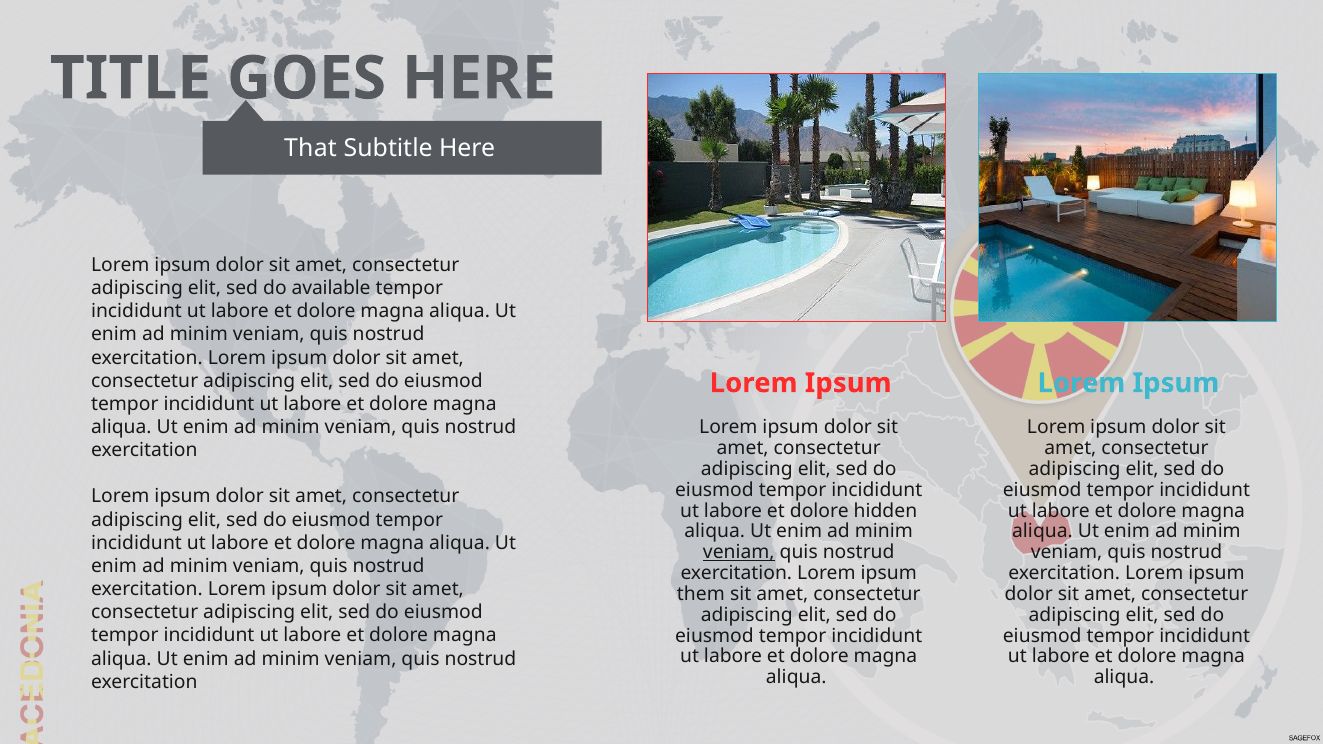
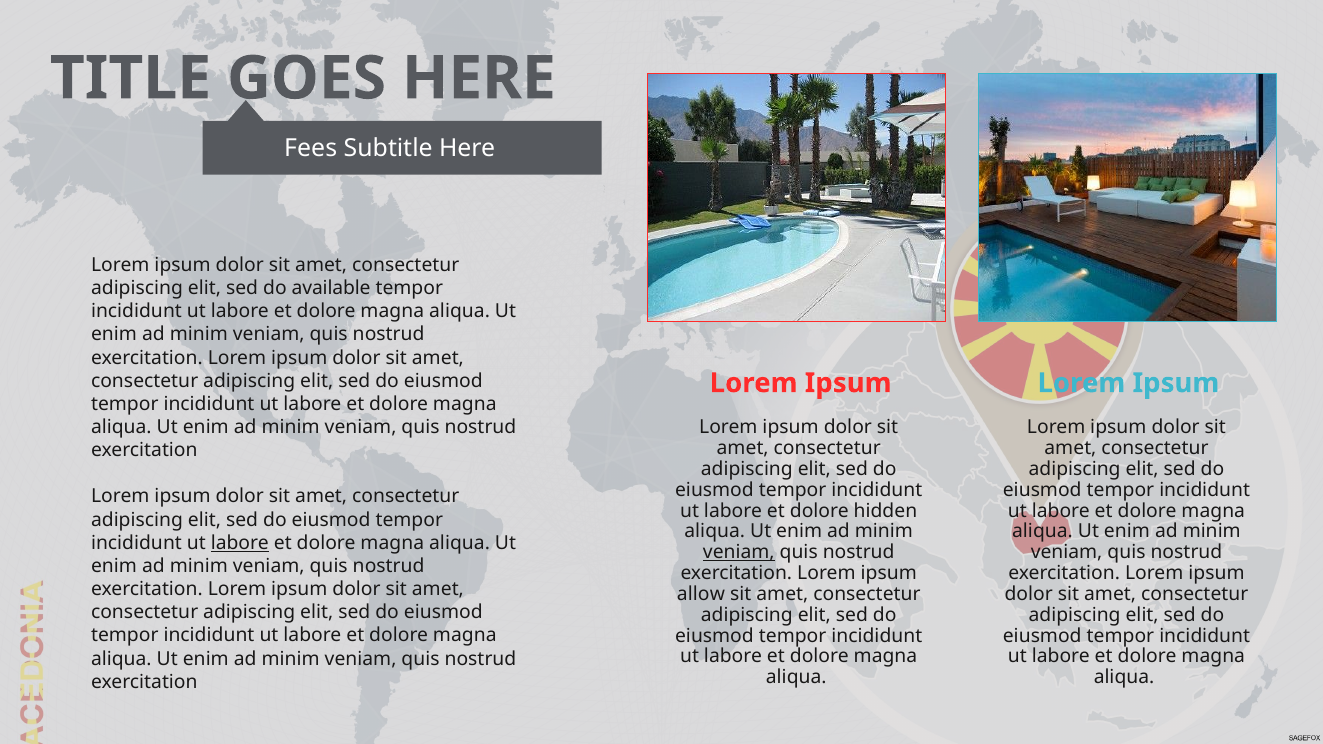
That: That -> Fees
labore at (240, 543) underline: none -> present
them: them -> allow
